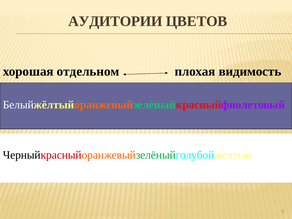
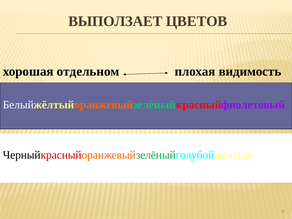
АУДИТОРИИ: АУДИТОРИИ -> ВЫПОЛЗАЕТ
